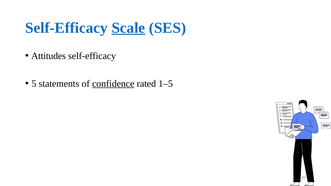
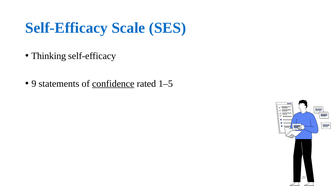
Scale underline: present -> none
Attitudes: Attitudes -> Thinking
5: 5 -> 9
